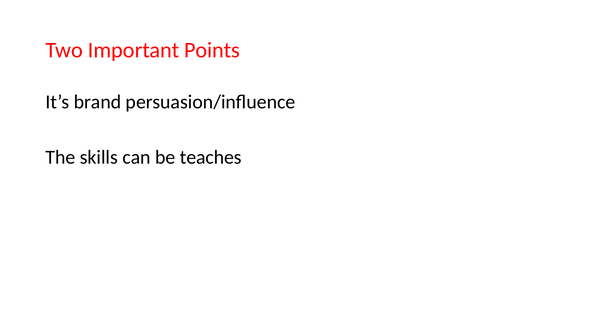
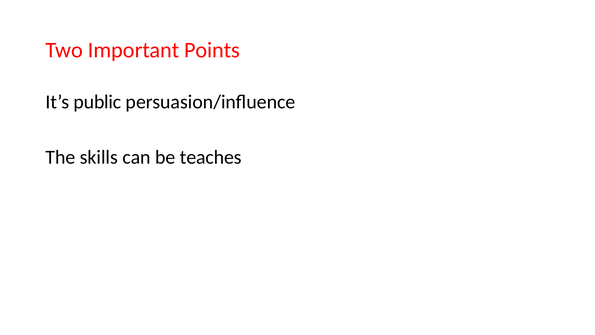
brand: brand -> public
